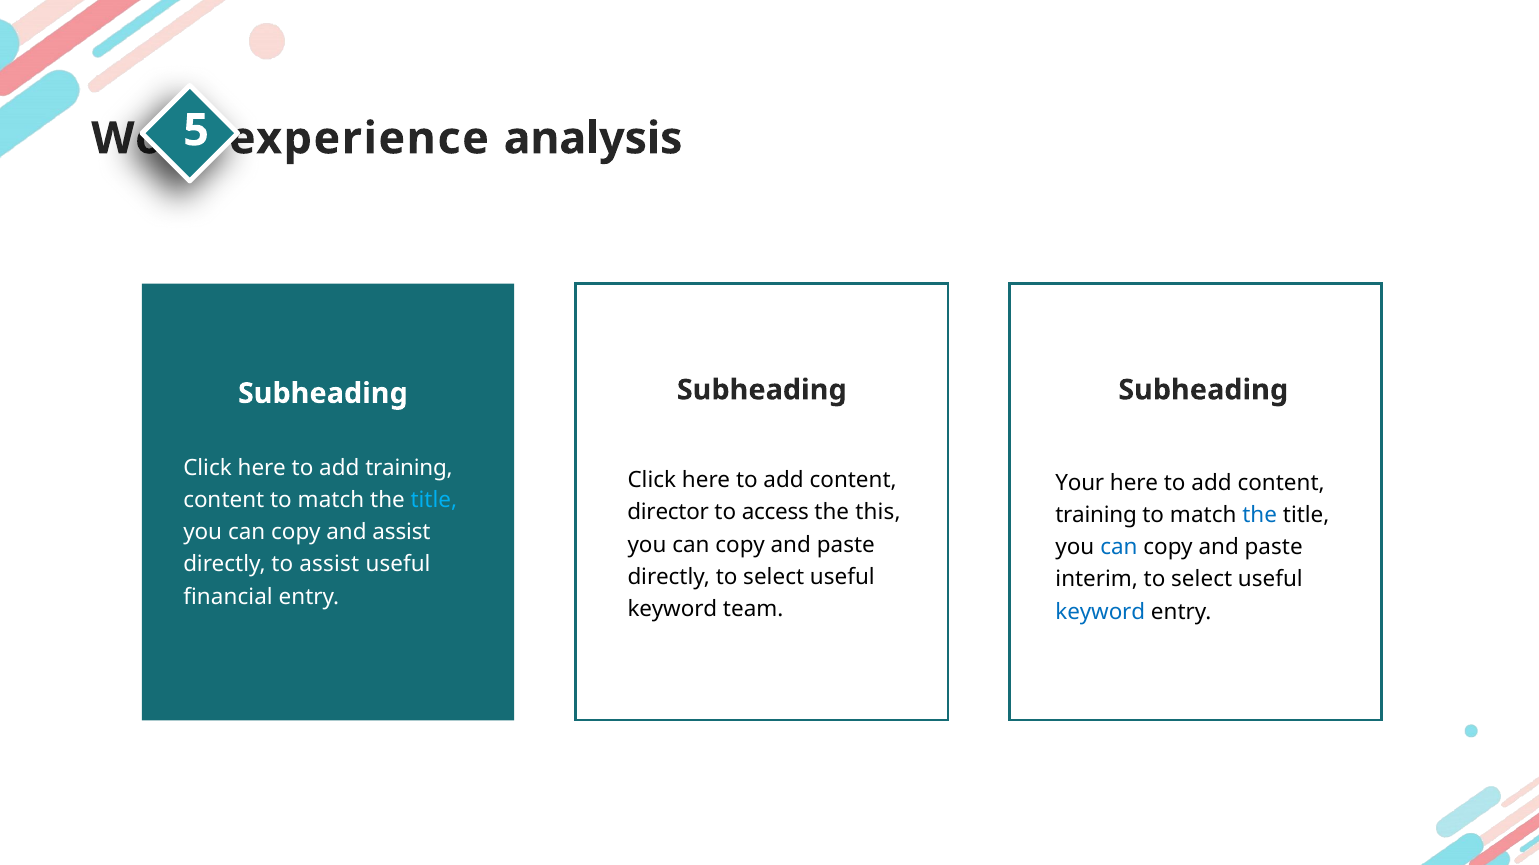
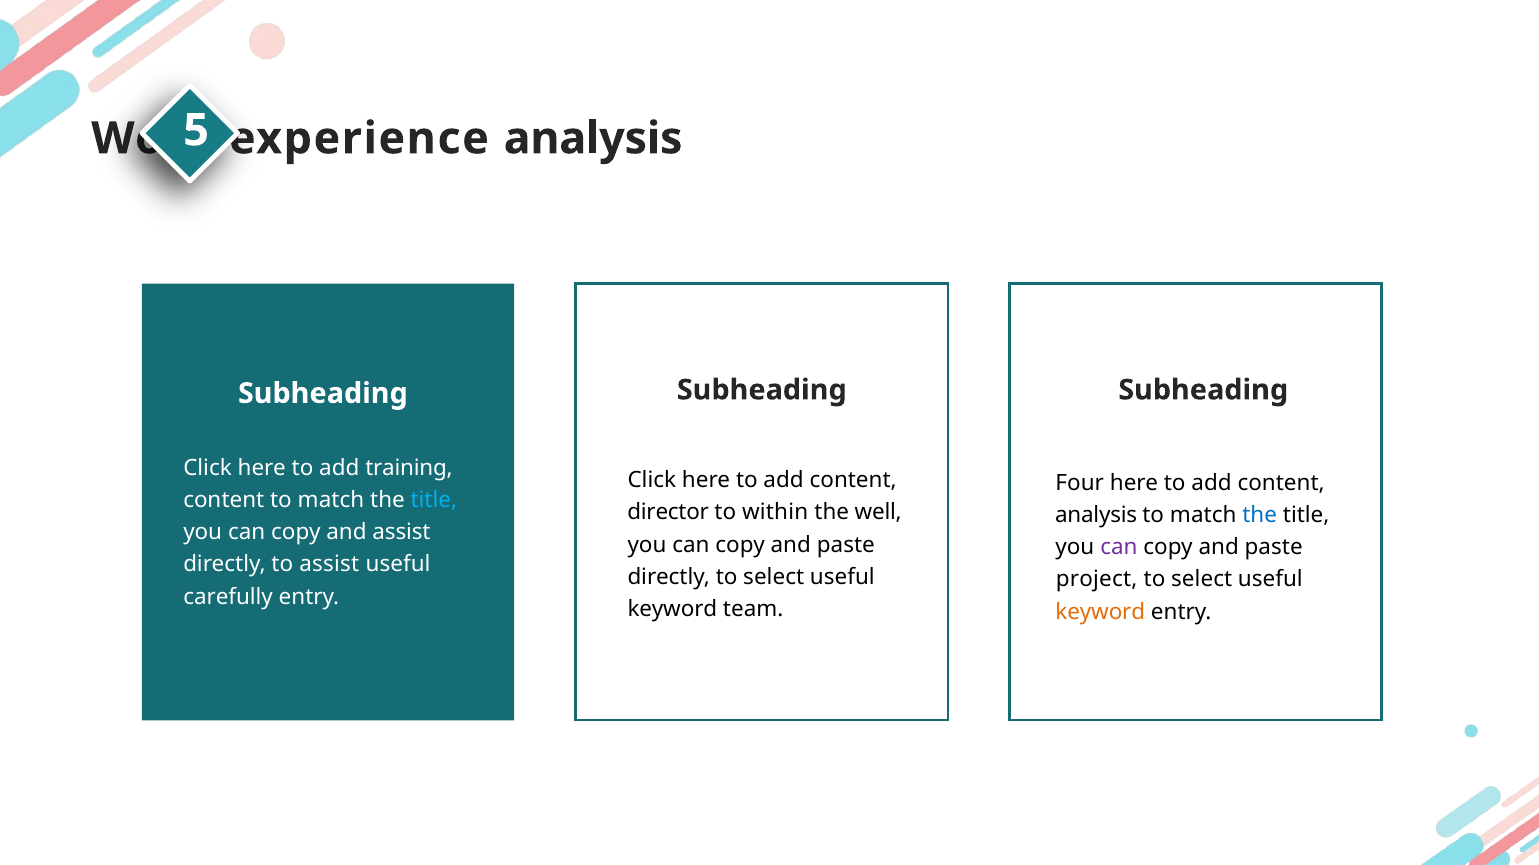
Your: Your -> Four
access: access -> within
this: this -> well
training at (1096, 515): training -> analysis
can at (1119, 548) colour: blue -> purple
interim: interim -> project
financial: financial -> carefully
keyword at (1100, 612) colour: blue -> orange
